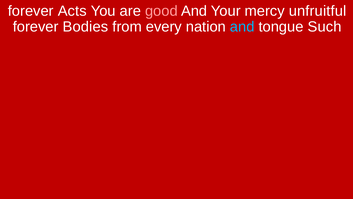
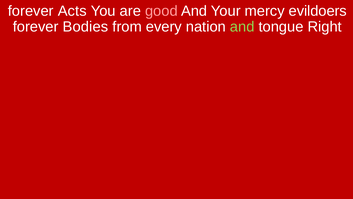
unfruitful: unfruitful -> evildoers
and at (242, 27) colour: light blue -> light green
Such: Such -> Right
